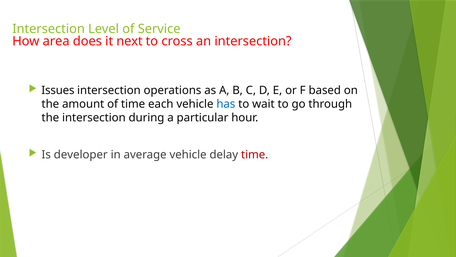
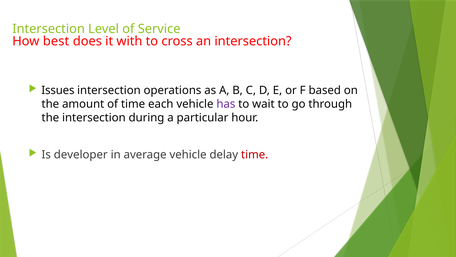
area: area -> best
next: next -> with
has colour: blue -> purple
